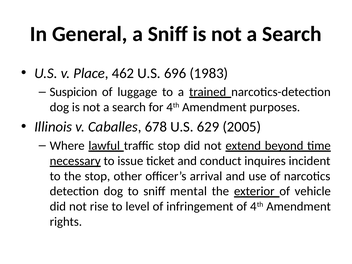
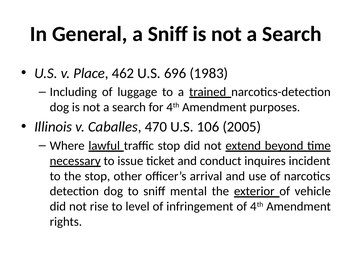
Suspicion: Suspicion -> Including
678: 678 -> 470
629: 629 -> 106
